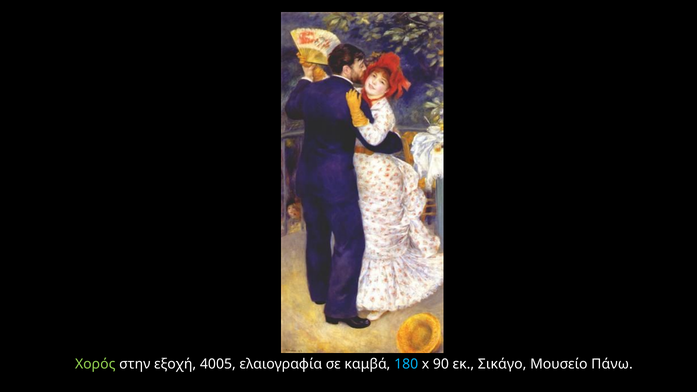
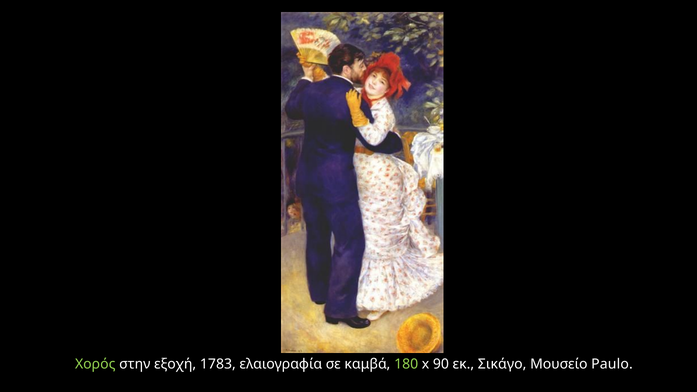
4005: 4005 -> 1783
180 colour: light blue -> light green
Πάνω: Πάνω -> Paulo
